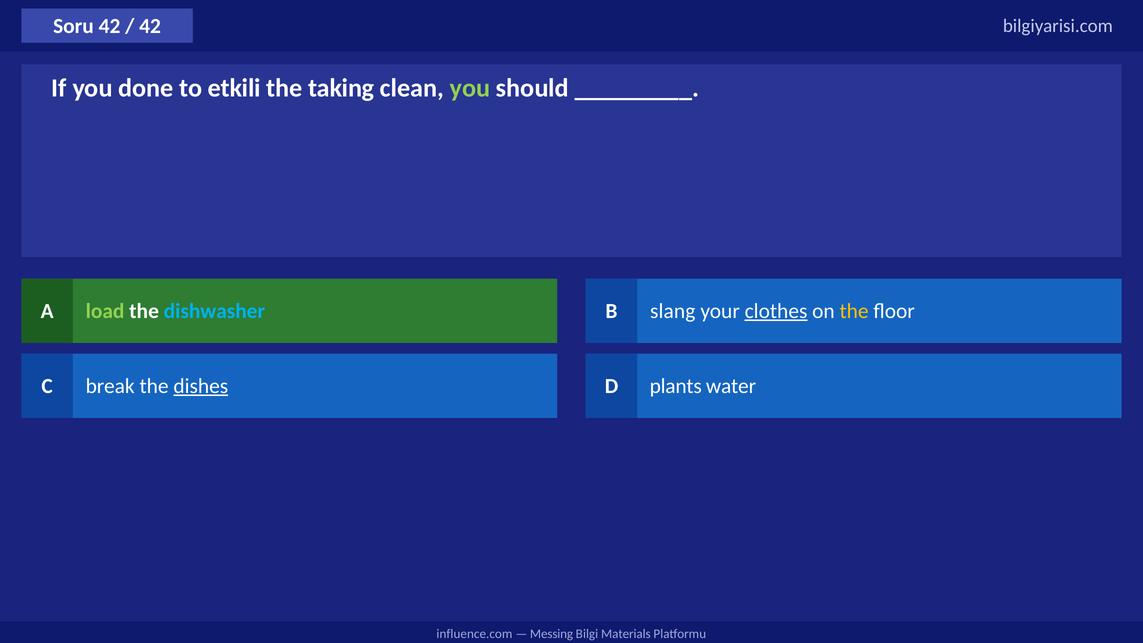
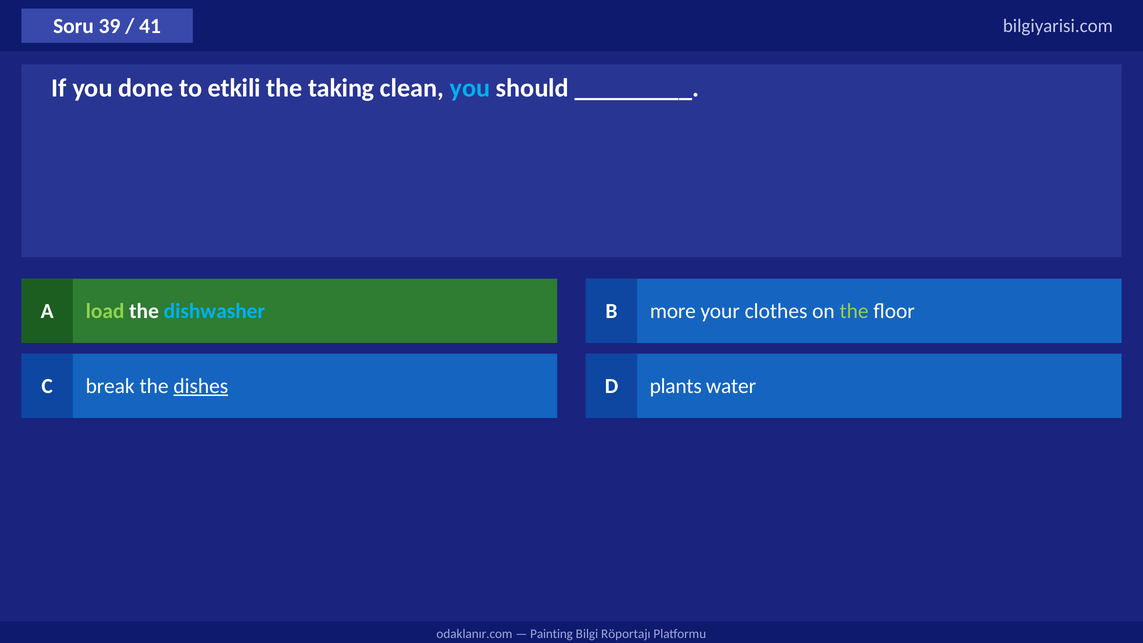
Soru 42: 42 -> 39
42 at (150, 26): 42 -> 41
you at (470, 88) colour: light green -> light blue
slang: slang -> more
clothes underline: present -> none
the at (854, 311) colour: yellow -> light green
influence.com: influence.com -> odaklanır.com
Messing: Messing -> Painting
Materials: Materials -> Röportajı
